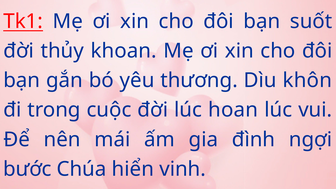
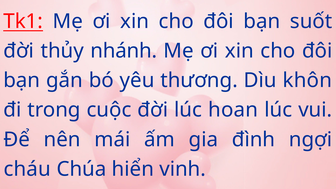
khoan: khoan -> nhánh
bước: bước -> cháu
